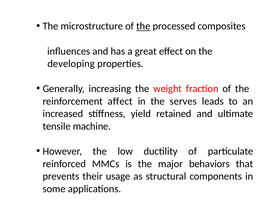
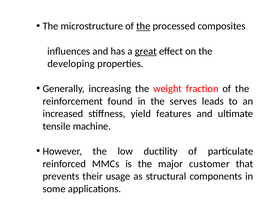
great underline: none -> present
affect: affect -> found
retained: retained -> features
behaviors: behaviors -> customer
